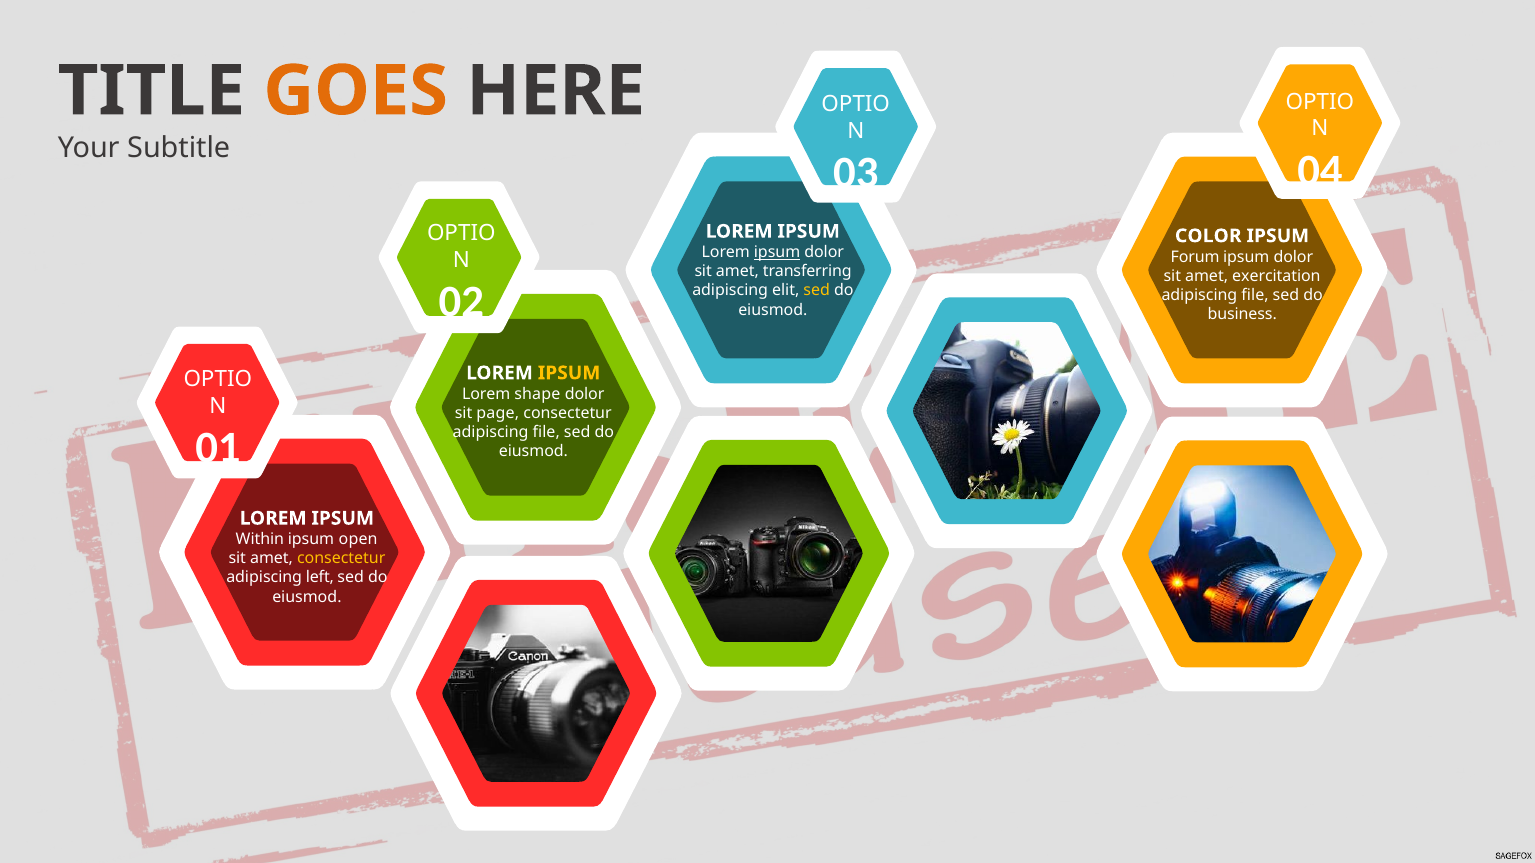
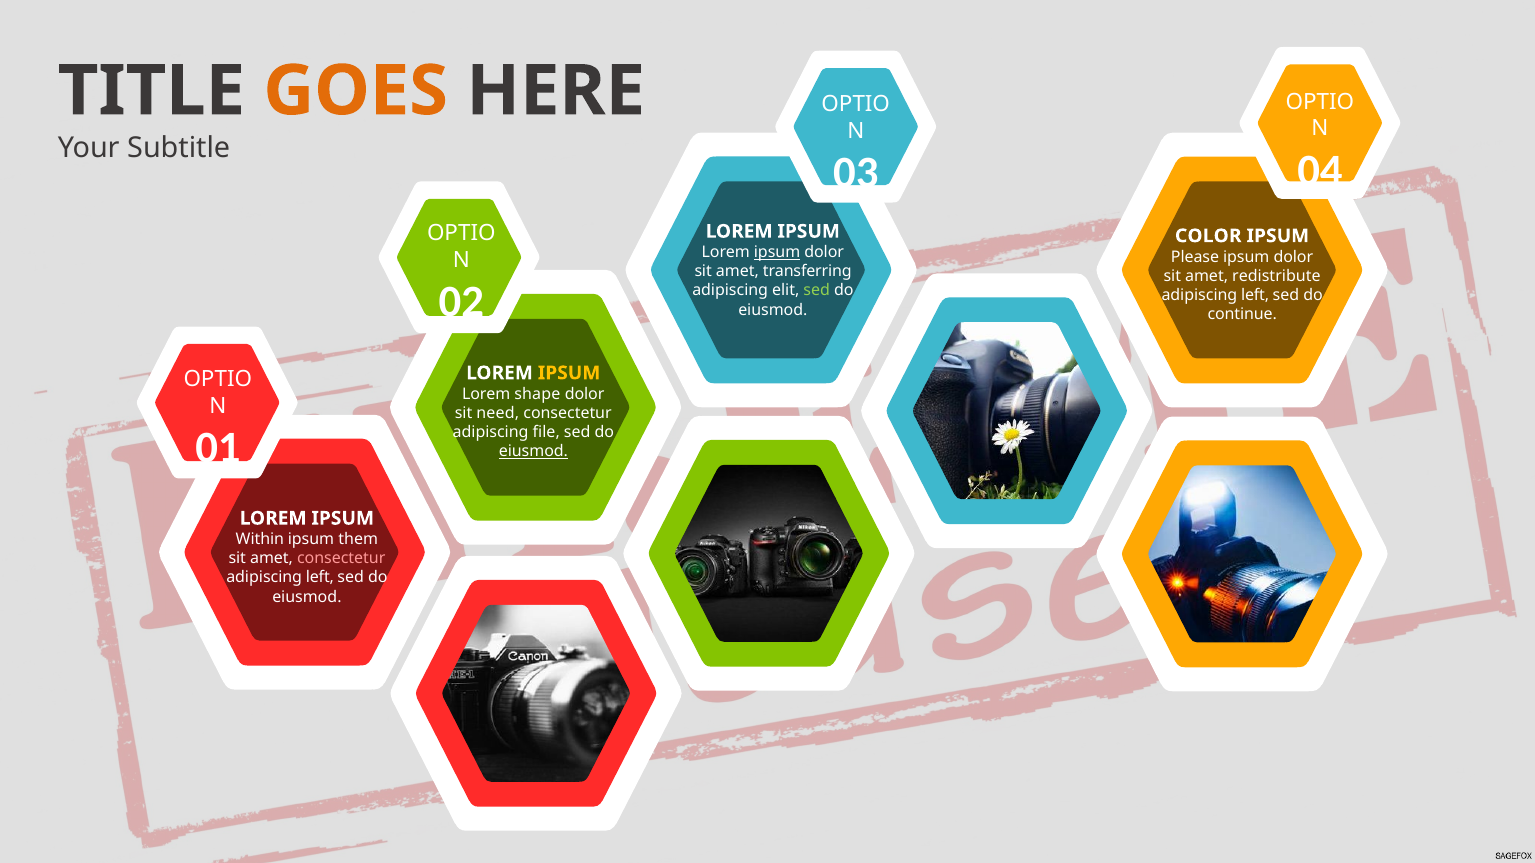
Forum: Forum -> Please
exercitation: exercitation -> redistribute
sed at (817, 291) colour: yellow -> light green
file at (1255, 295): file -> left
business: business -> continue
page: page -> need
eiusmod at (533, 452) underline: none -> present
open: open -> them
consectetur at (341, 559) colour: yellow -> pink
